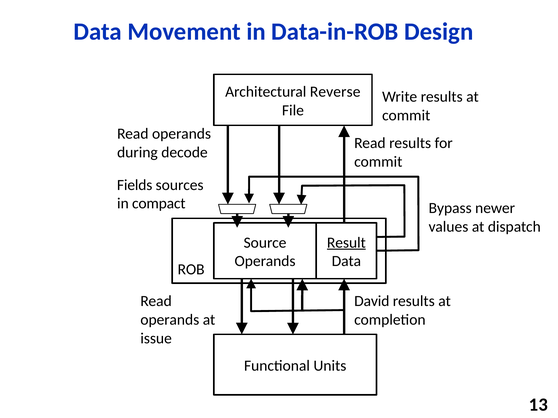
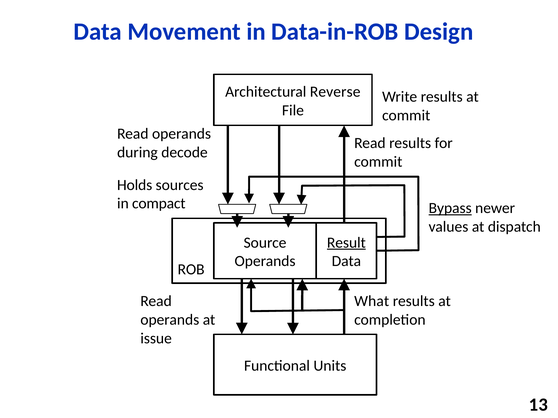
Fields: Fields -> Holds
Bypass underline: none -> present
David: David -> What
